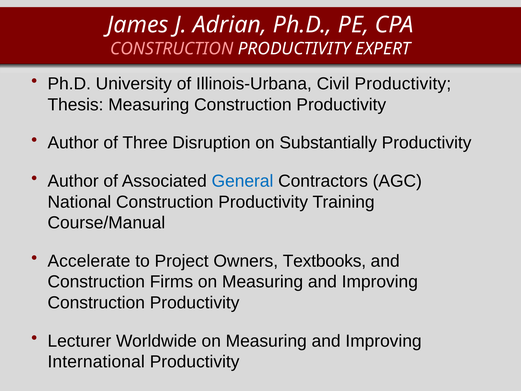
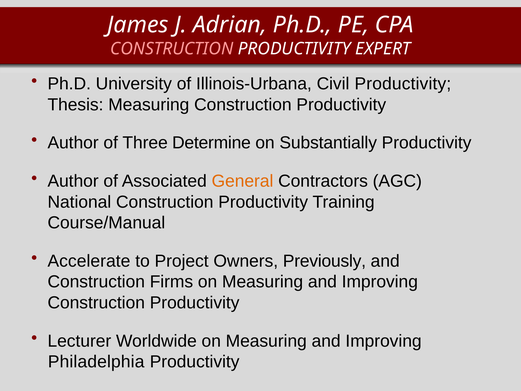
Disruption: Disruption -> Determine
General colour: blue -> orange
Textbooks: Textbooks -> Previously
International: International -> Philadelphia
